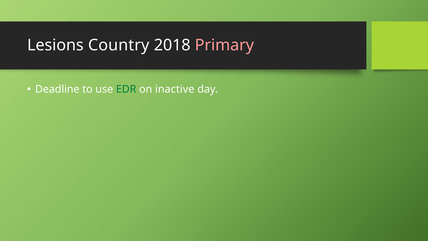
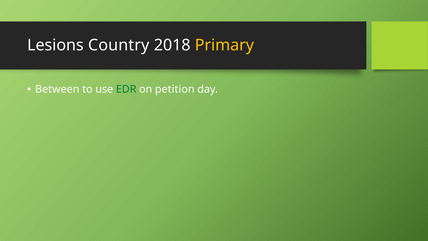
Primary colour: pink -> yellow
Deadline: Deadline -> Between
inactive: inactive -> petition
